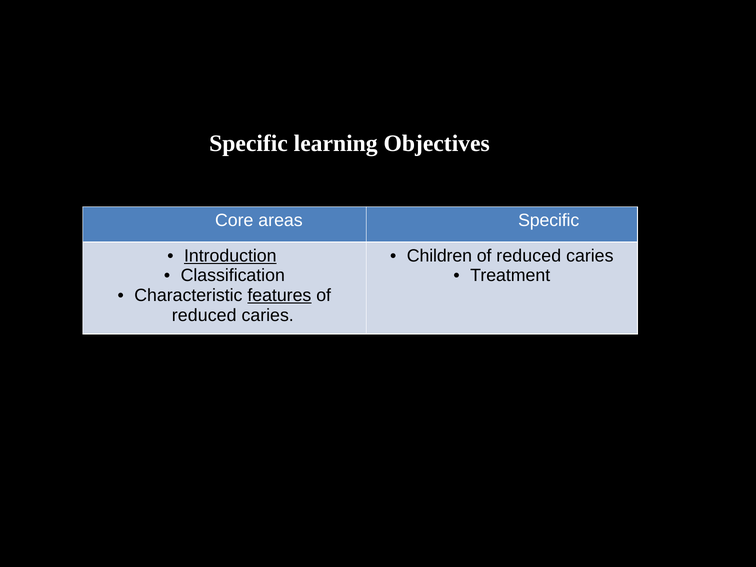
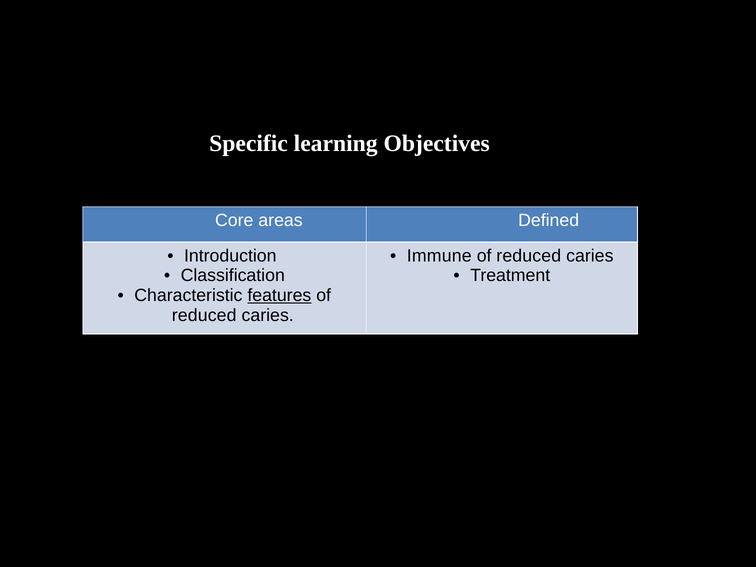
areas Specific: Specific -> Defined
Introduction underline: present -> none
Children: Children -> Immune
